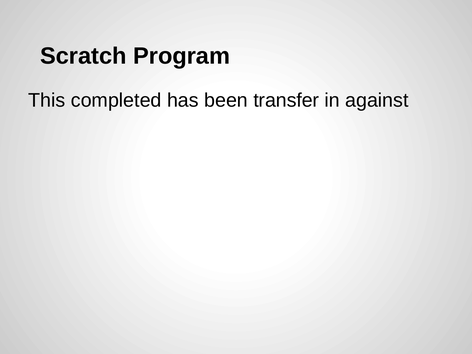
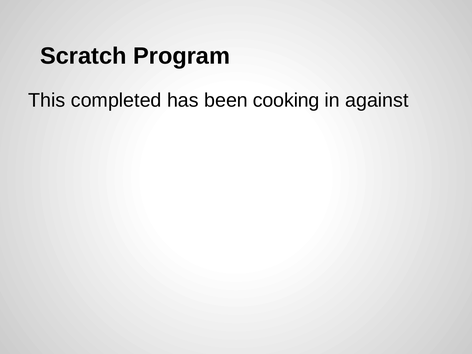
transfer: transfer -> cooking
